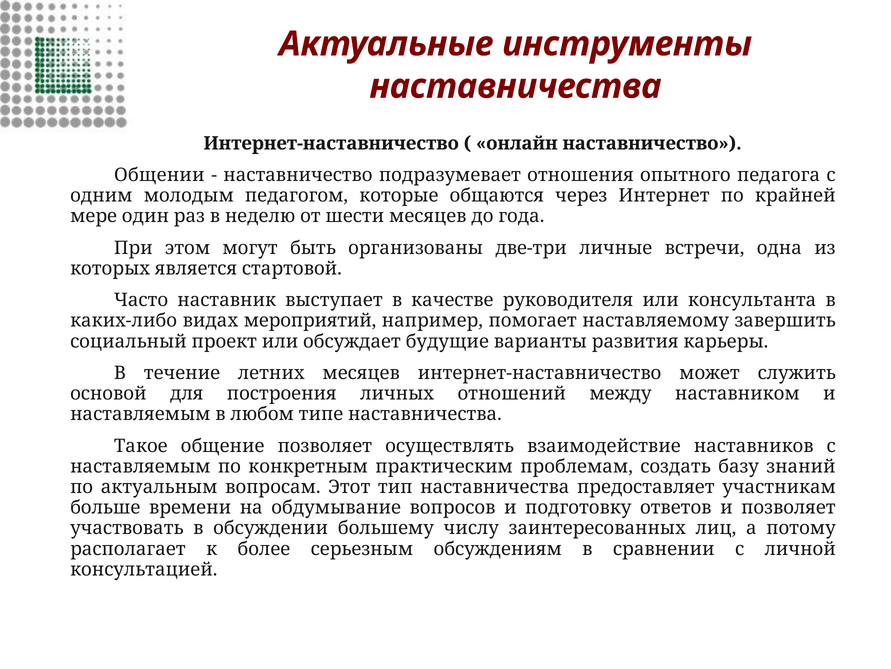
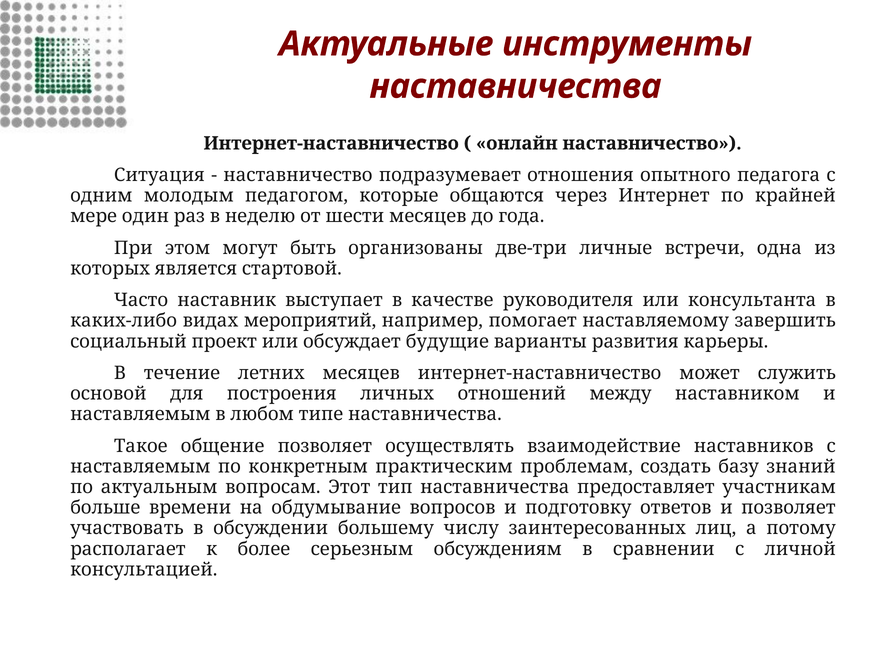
Общении: Общении -> Ситуация
